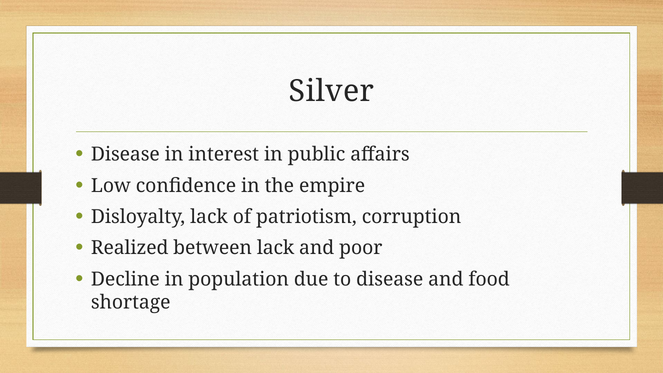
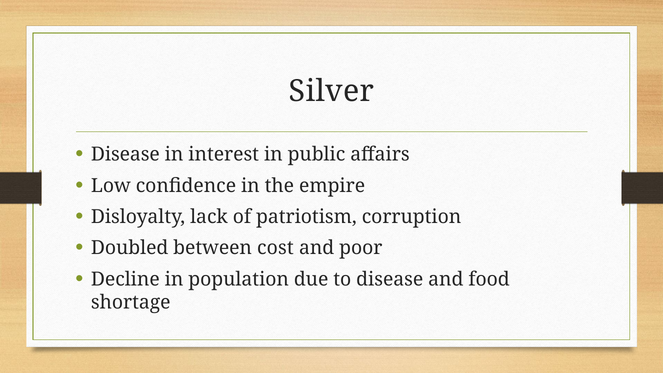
Realized: Realized -> Doubled
between lack: lack -> cost
